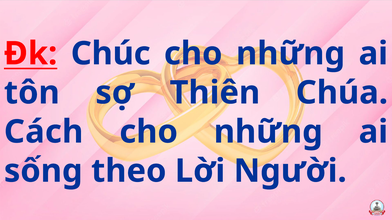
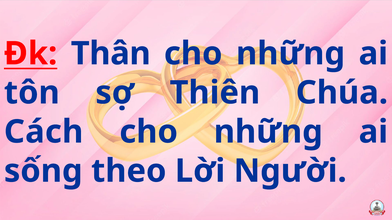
Chúc: Chúc -> Thân
